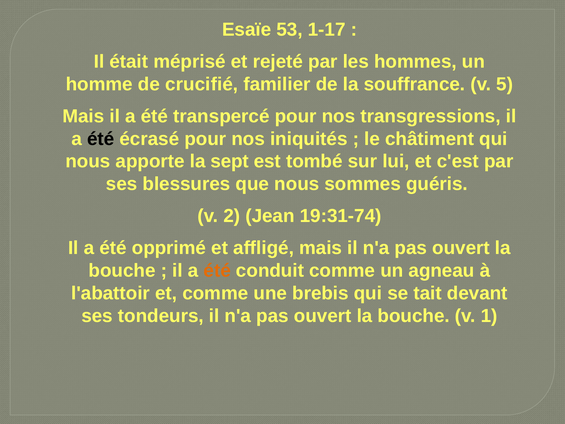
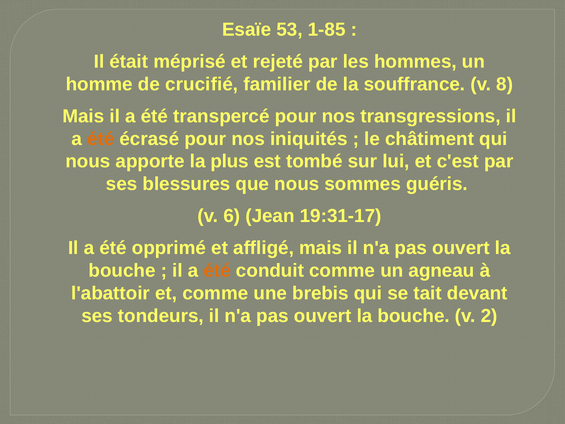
1-17: 1-17 -> 1-85
5: 5 -> 8
été at (101, 139) colour: black -> orange
sept: sept -> plus
2: 2 -> 6
19:31-74: 19:31-74 -> 19:31-17
1: 1 -> 2
